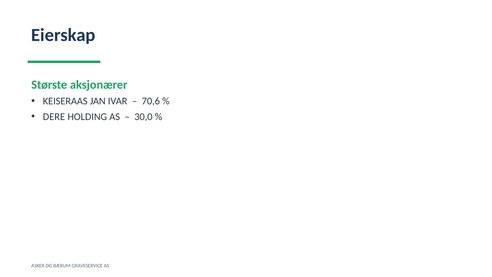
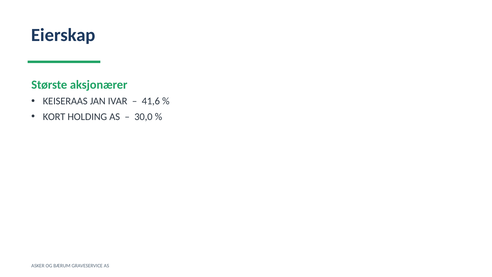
70,6: 70,6 -> 41,6
DERE: DERE -> KORT
